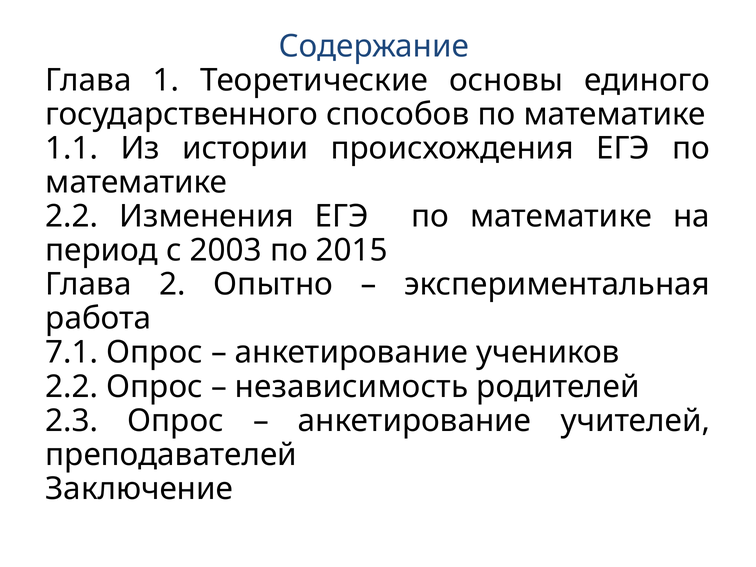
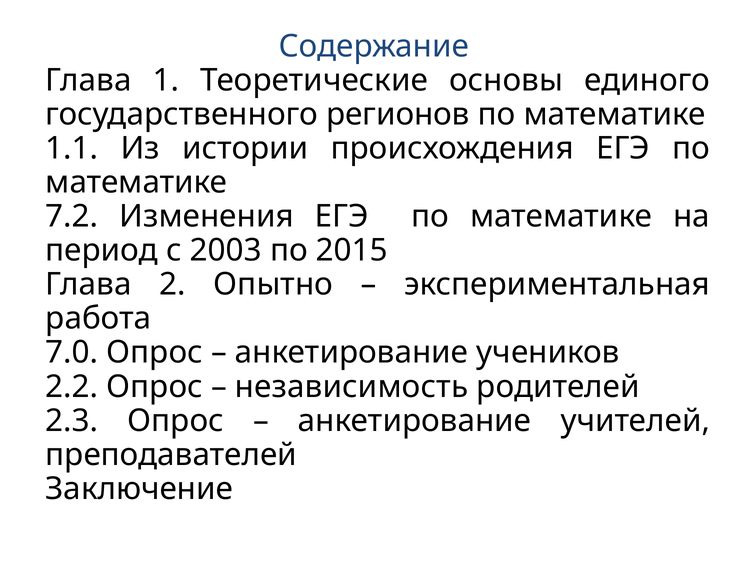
способов: способов -> регионов
2.2 at (72, 217): 2.2 -> 7.2
7.1: 7.1 -> 7.0
